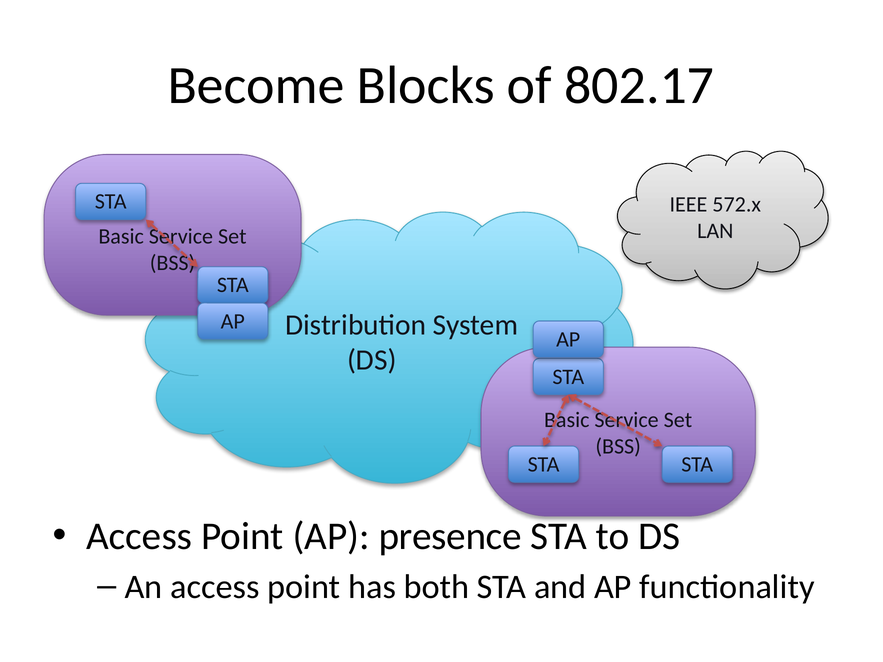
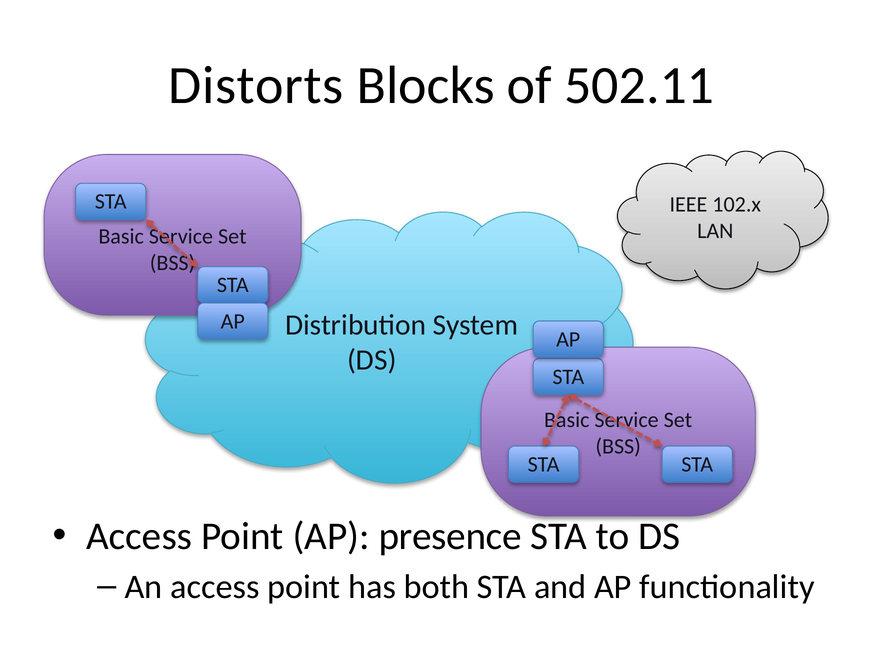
Become: Become -> Distorts
802.17: 802.17 -> 502.11
572.x: 572.x -> 102.x
